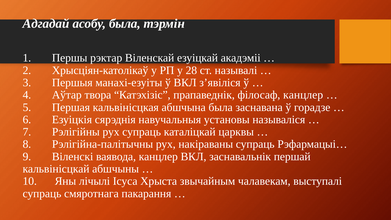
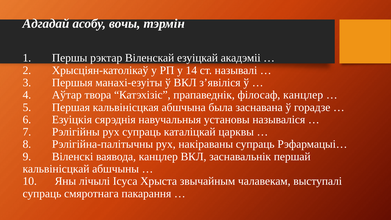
асобу была: была -> вочы
28: 28 -> 14
